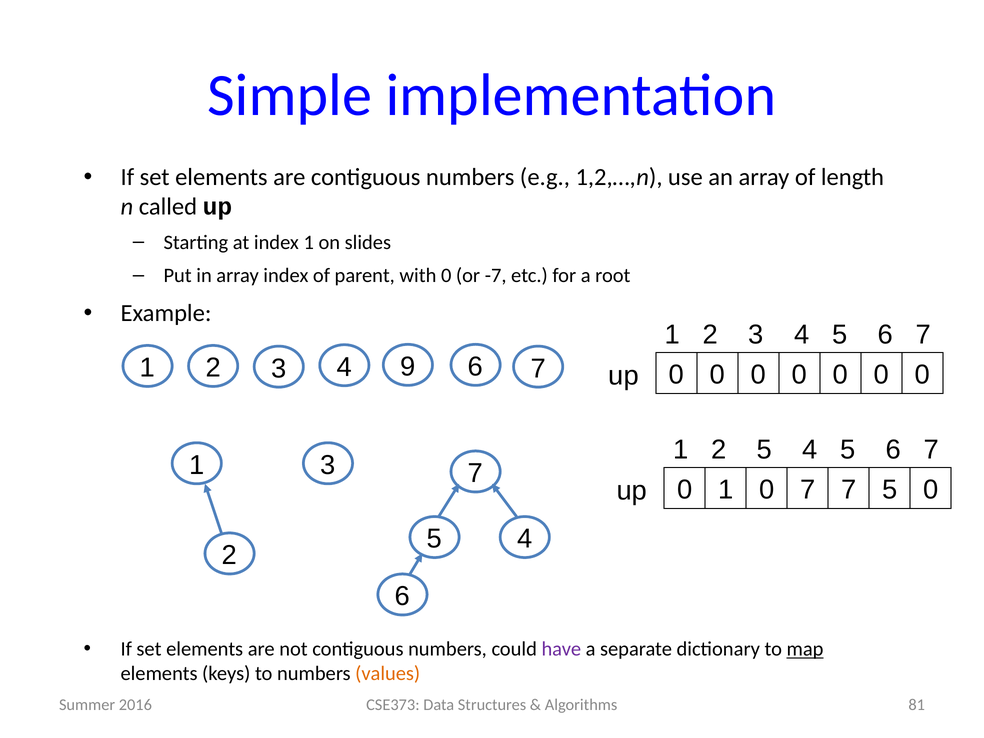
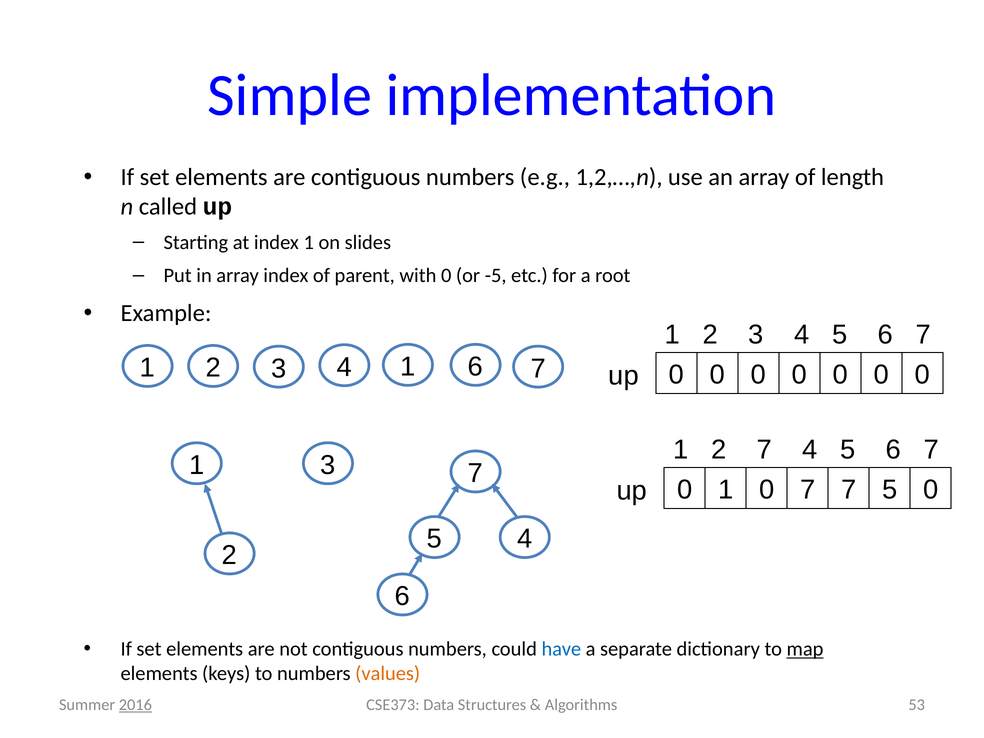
-7: -7 -> -5
4 9: 9 -> 1
2 5: 5 -> 7
have colour: purple -> blue
81: 81 -> 53
2016 underline: none -> present
